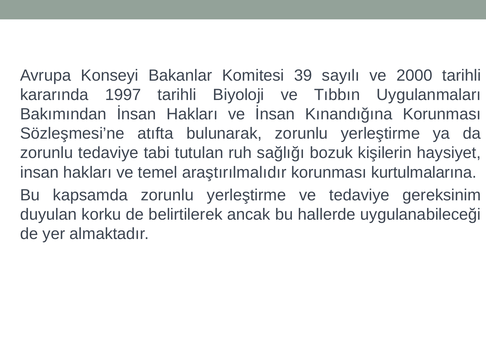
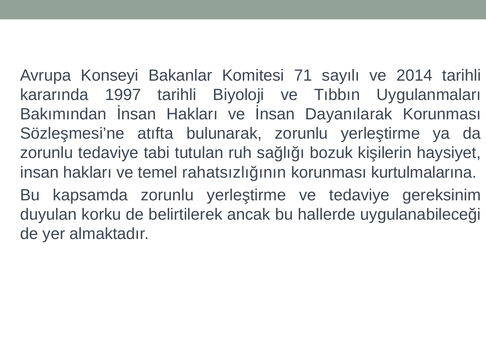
39: 39 -> 71
2000: 2000 -> 2014
Kınandığına: Kınandığına -> Dayanılarak
araştırılmalıdır: araştırılmalıdır -> rahatsızlığının
